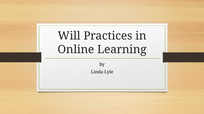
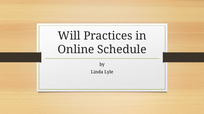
Learning: Learning -> Schedule
